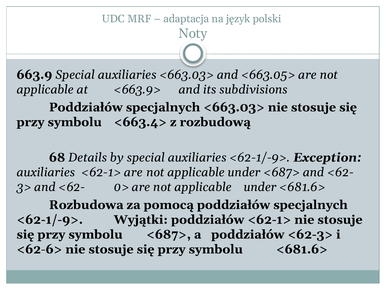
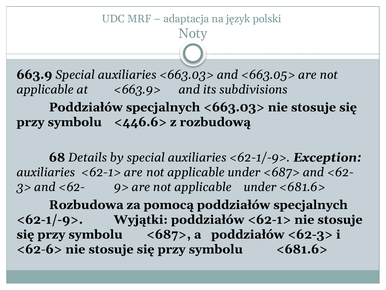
<663.4>: <663.4> -> <446.6>
0>: 0> -> 9>
